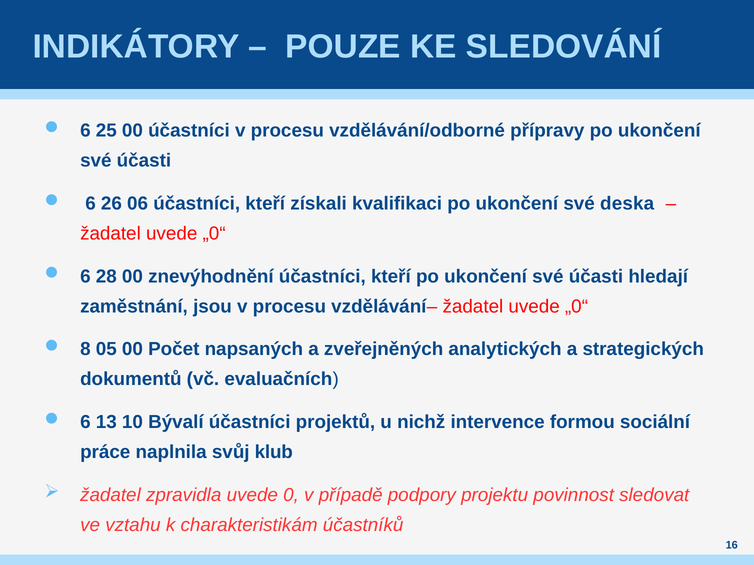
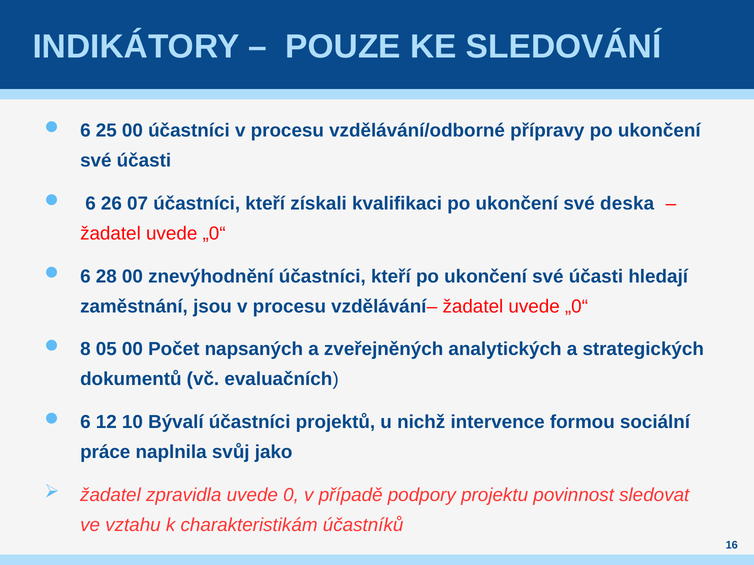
06: 06 -> 07
13: 13 -> 12
klub: klub -> jako
